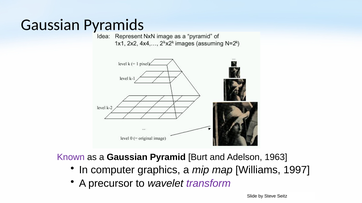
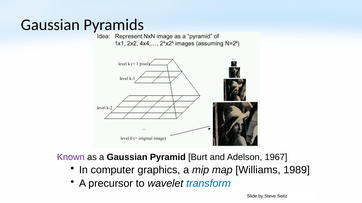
1963: 1963 -> 1967
1997: 1997 -> 1989
transform colour: purple -> blue
